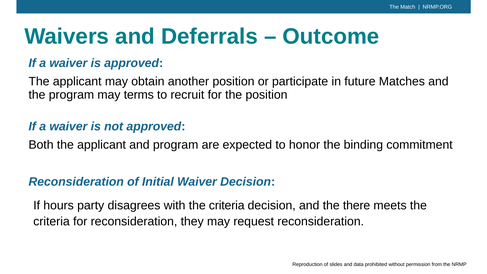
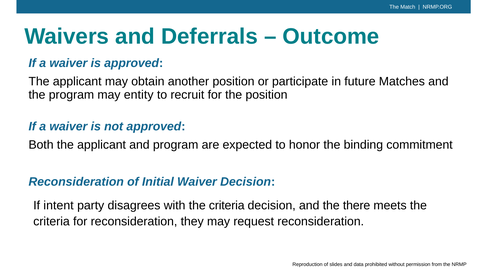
terms: terms -> entity
hours: hours -> intent
